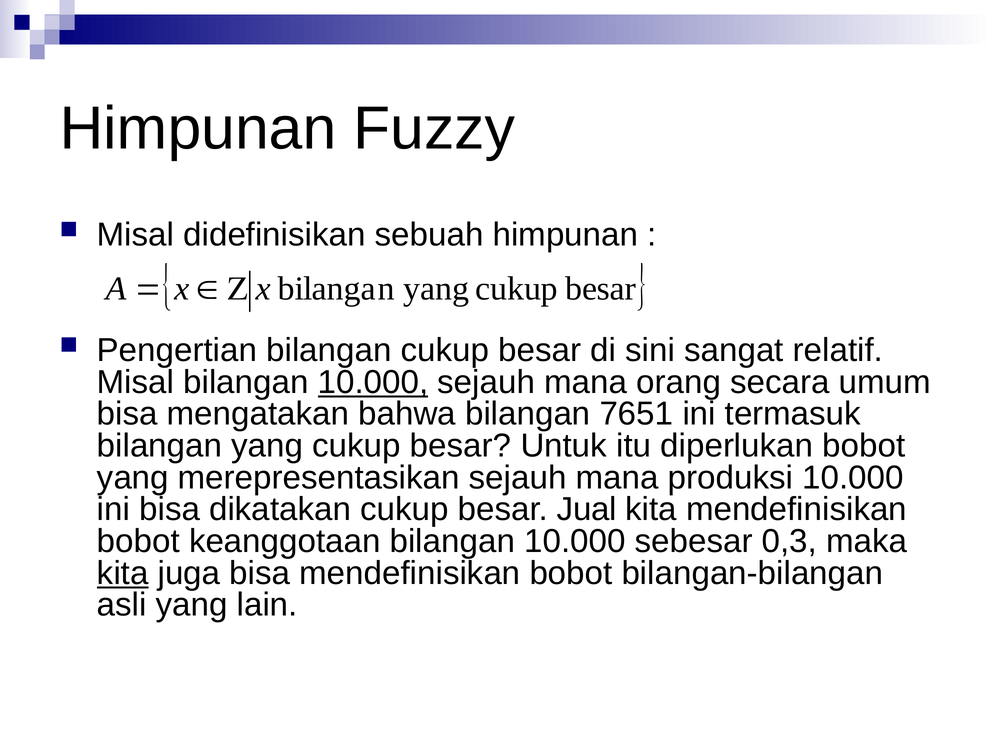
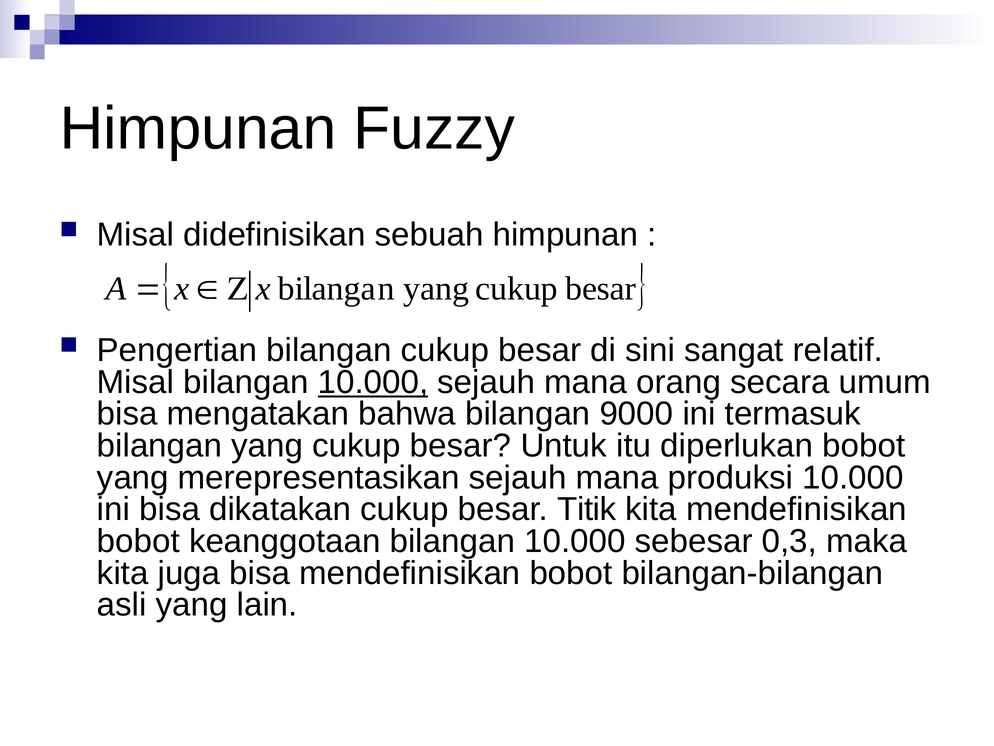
7651: 7651 -> 9000
Jual: Jual -> Titik
kita at (123, 573) underline: present -> none
